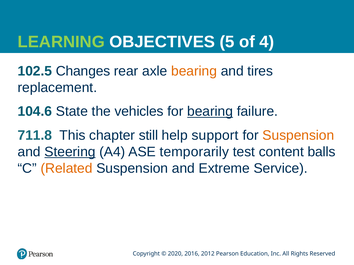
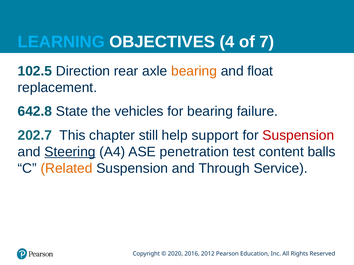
LEARNING colour: light green -> light blue
5: 5 -> 4
4: 4 -> 7
Changes: Changes -> Direction
tires: tires -> float
104.6: 104.6 -> 642.8
bearing at (210, 112) underline: present -> none
711.8: 711.8 -> 202.7
Suspension at (298, 136) colour: orange -> red
temporarily: temporarily -> penetration
Extreme: Extreme -> Through
